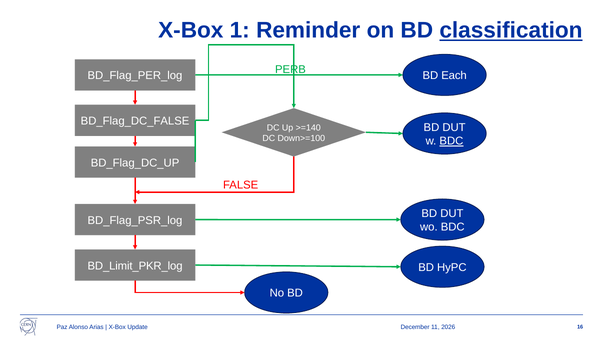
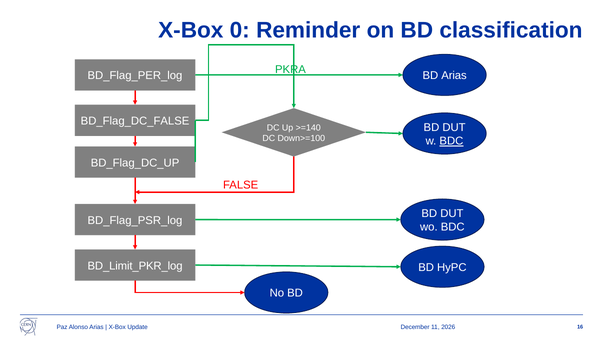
1: 1 -> 0
classification underline: present -> none
PERB: PERB -> PKRA
BD Each: Each -> Arias
